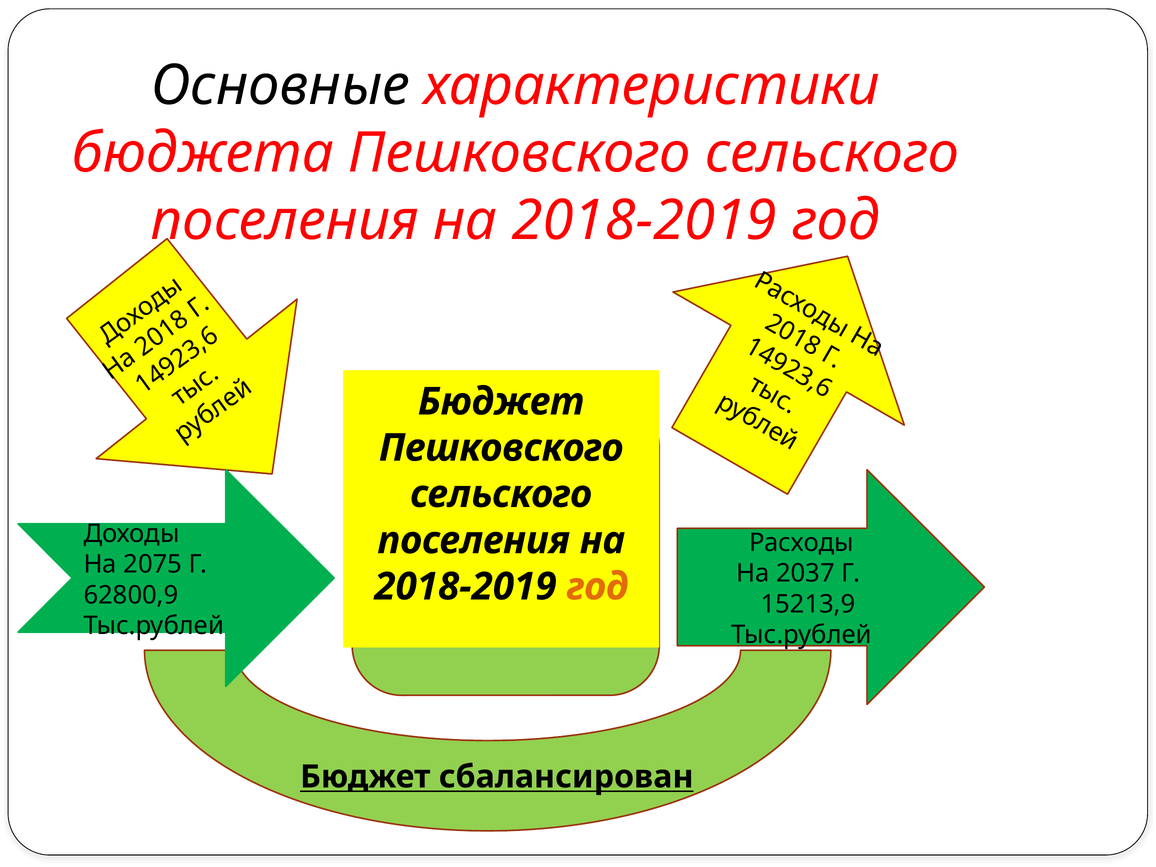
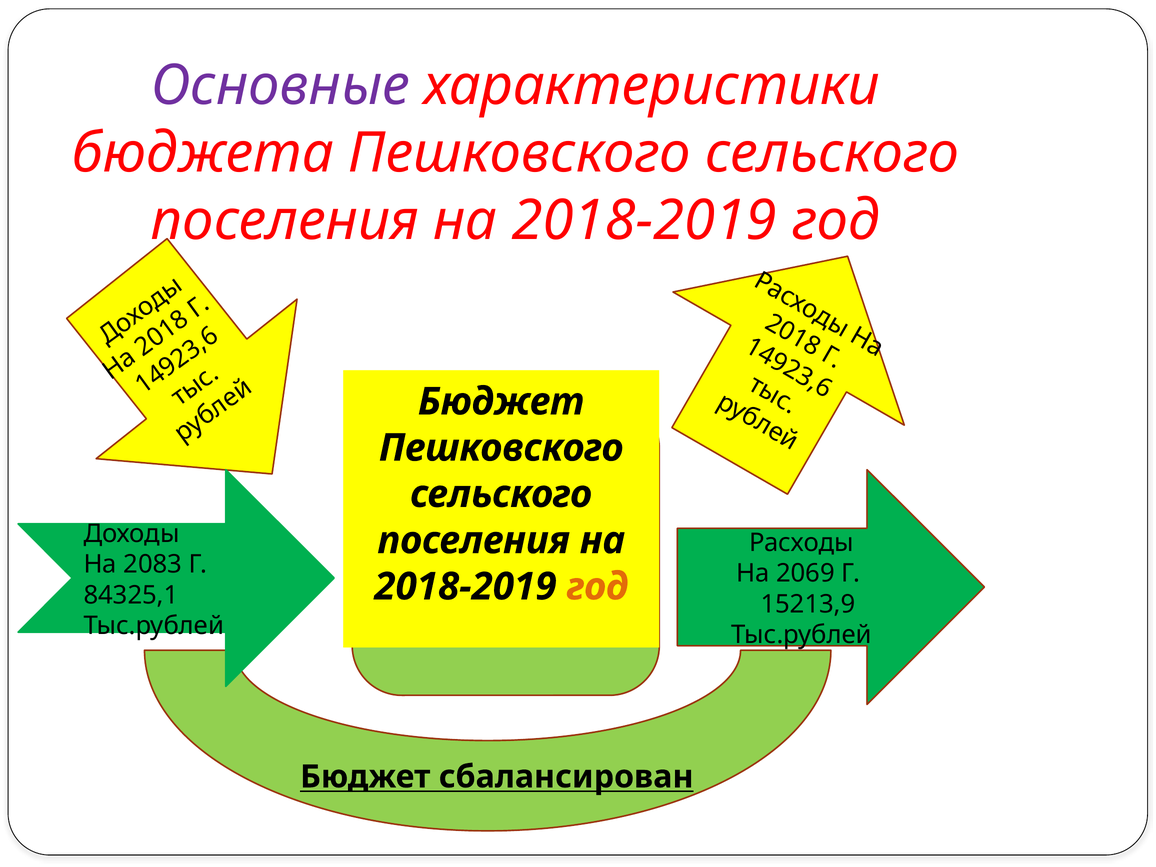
Основные colour: black -> purple
2075: 2075 -> 2083
2037: 2037 -> 2069
62800,9: 62800,9 -> 84325,1
